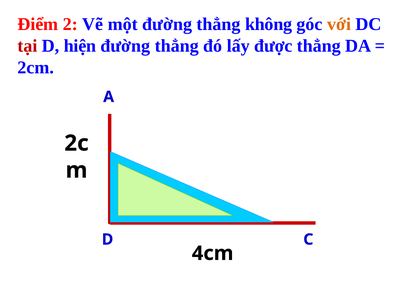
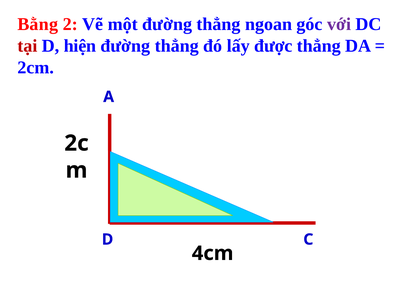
Điểm: Điểm -> Bằng
không: không -> ngoan
với colour: orange -> purple
